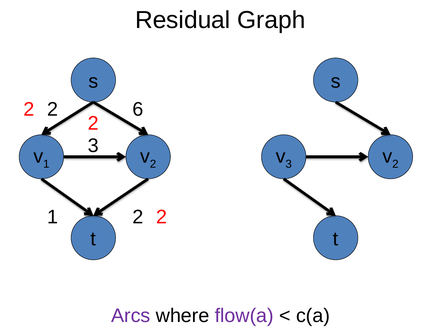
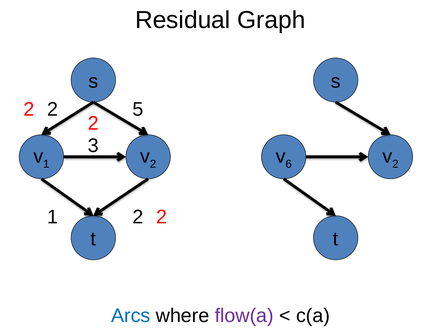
6: 6 -> 5
3 at (289, 164): 3 -> 6
Arcs colour: purple -> blue
